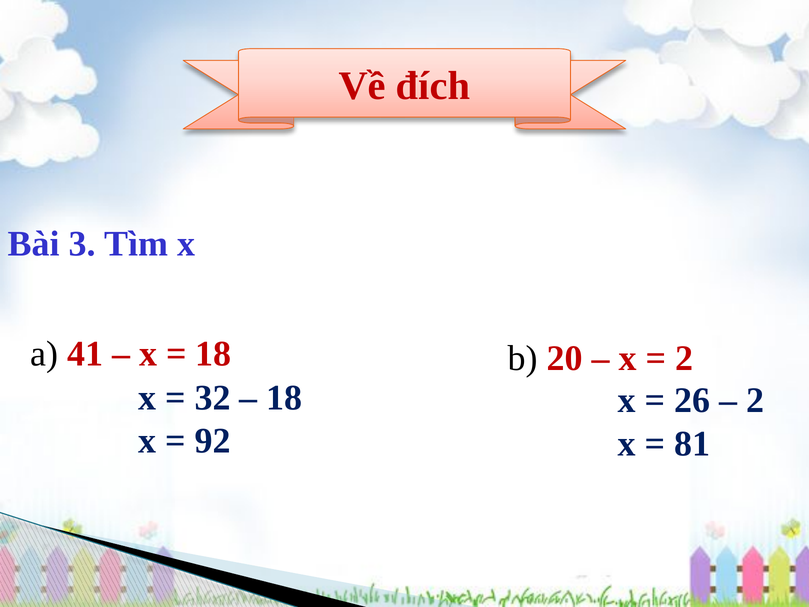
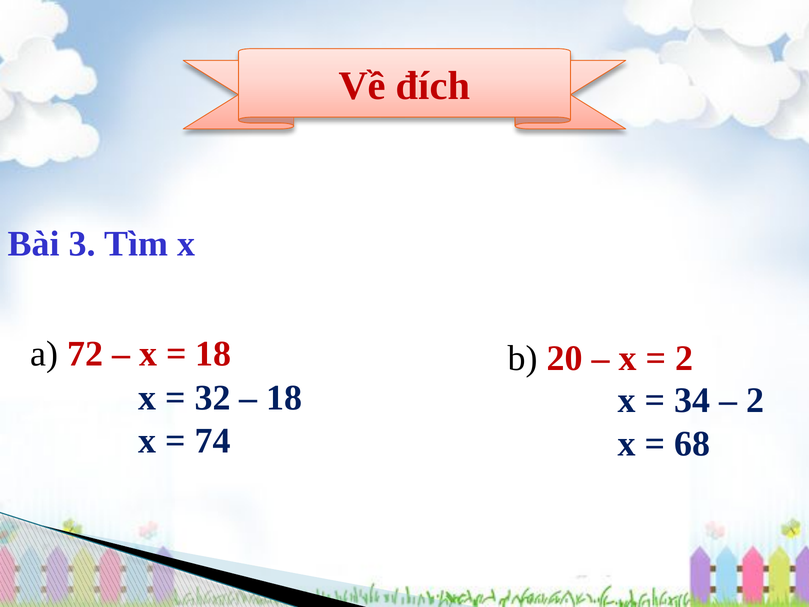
41: 41 -> 72
26: 26 -> 34
92: 92 -> 74
81: 81 -> 68
